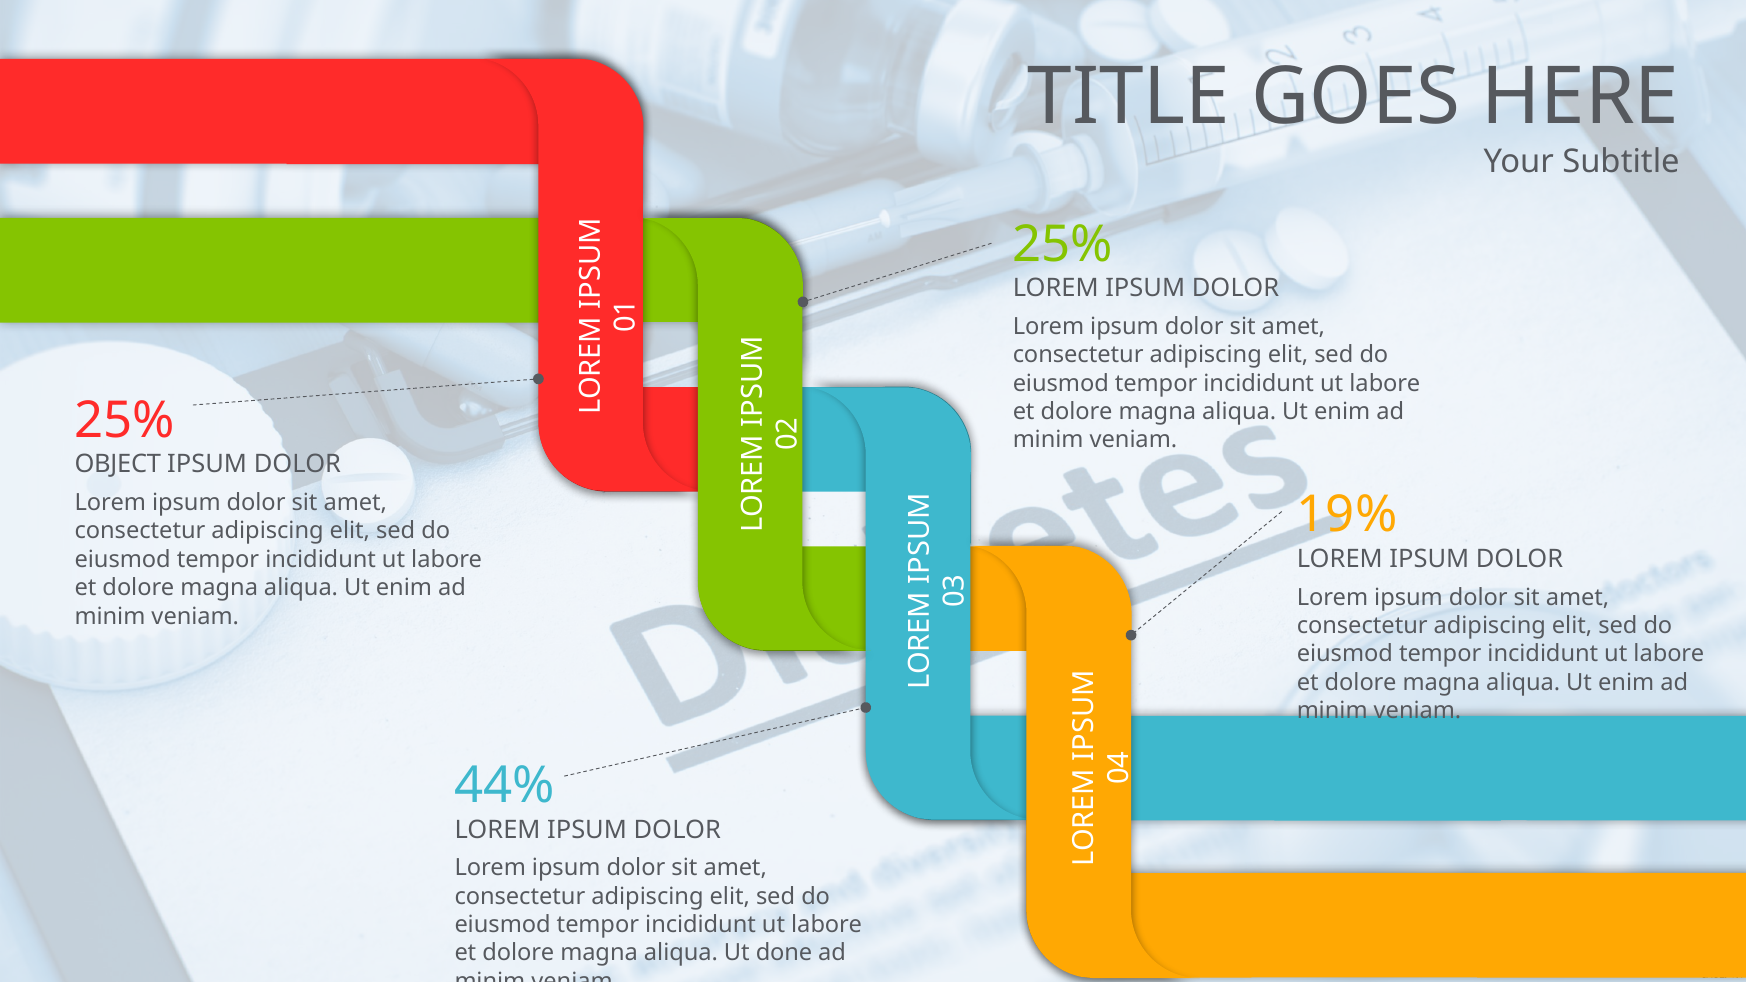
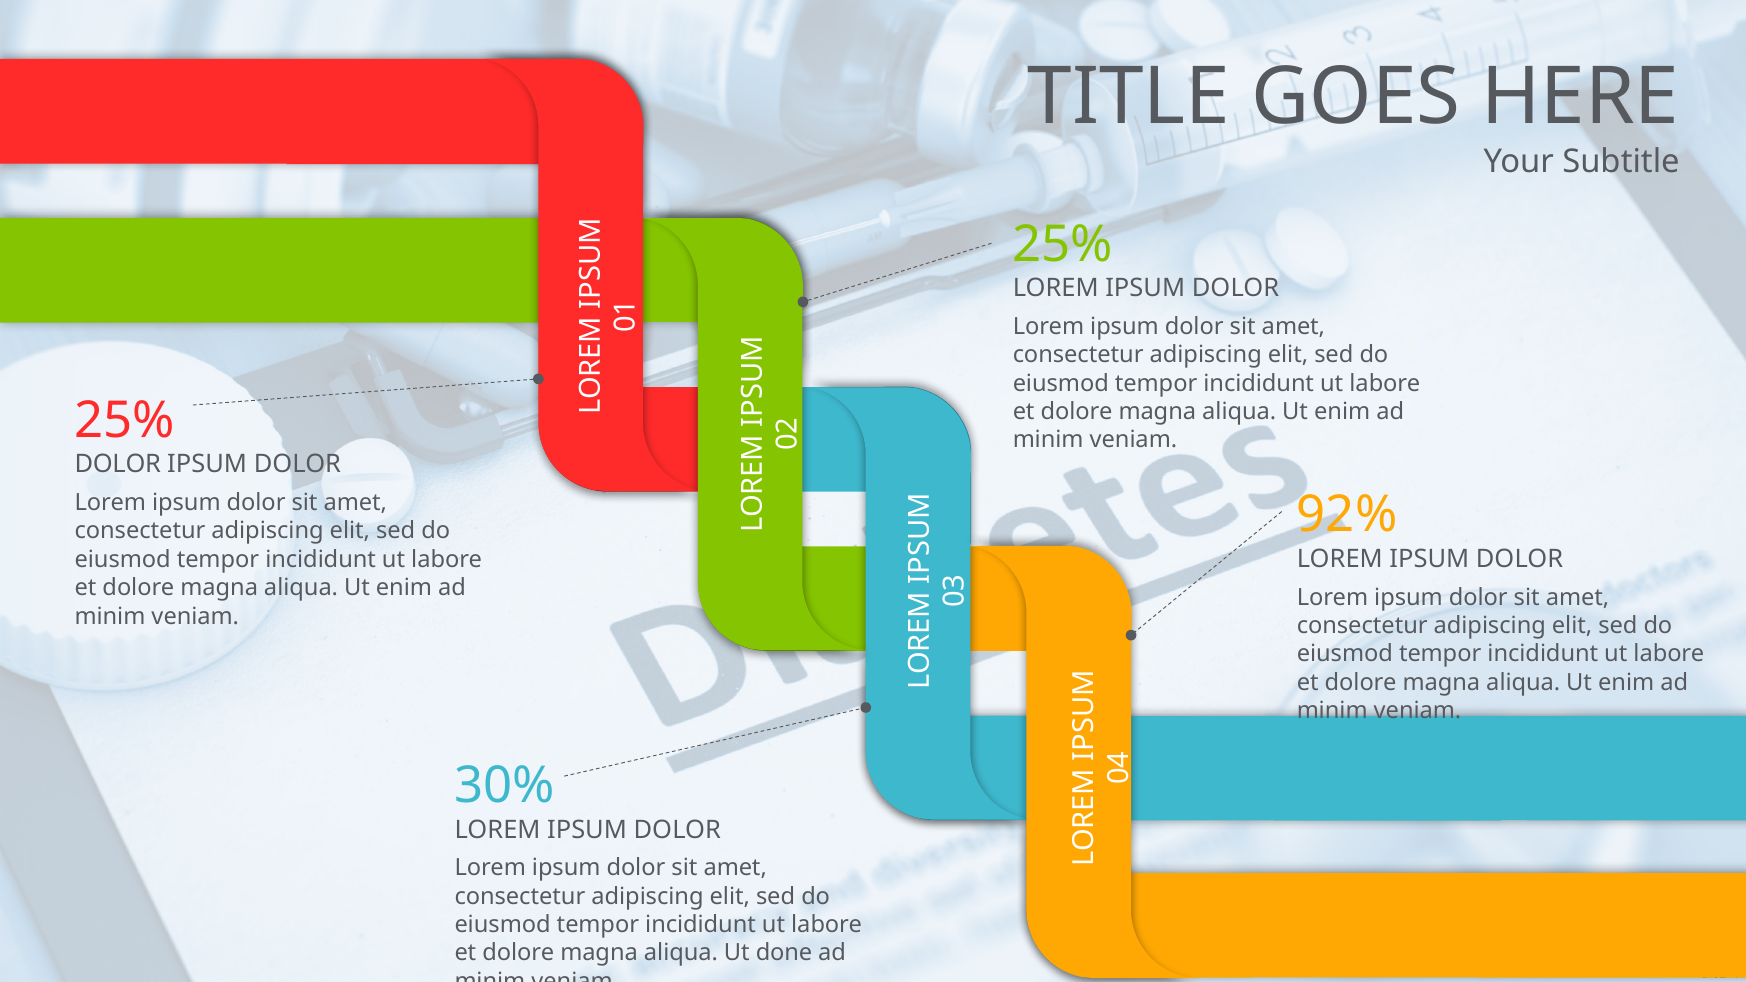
OBJECT at (118, 465): OBJECT -> DOLOR
19%: 19% -> 92%
44%: 44% -> 30%
